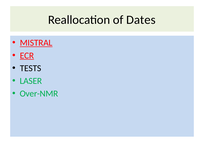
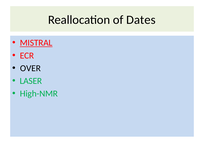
ECR underline: present -> none
TESTS: TESTS -> OVER
Over-NMR: Over-NMR -> High-NMR
